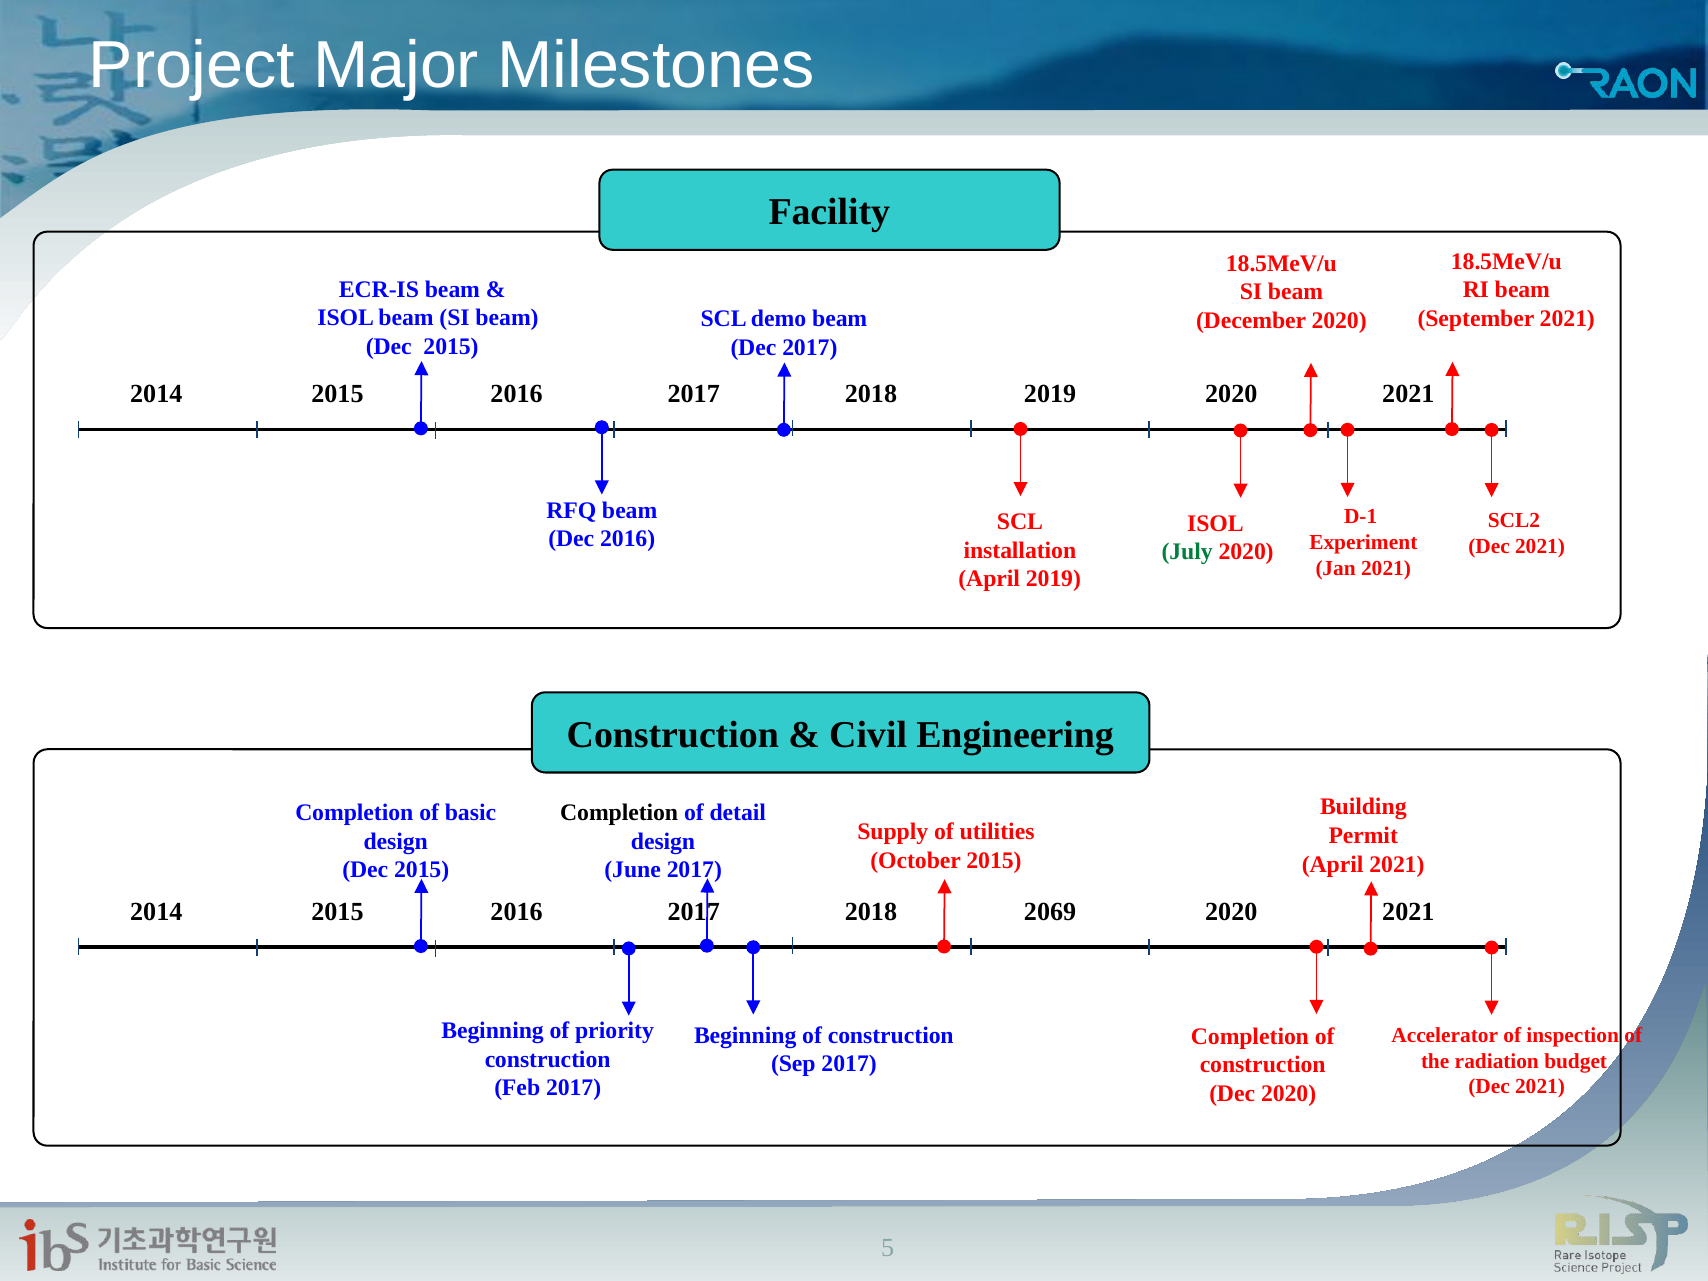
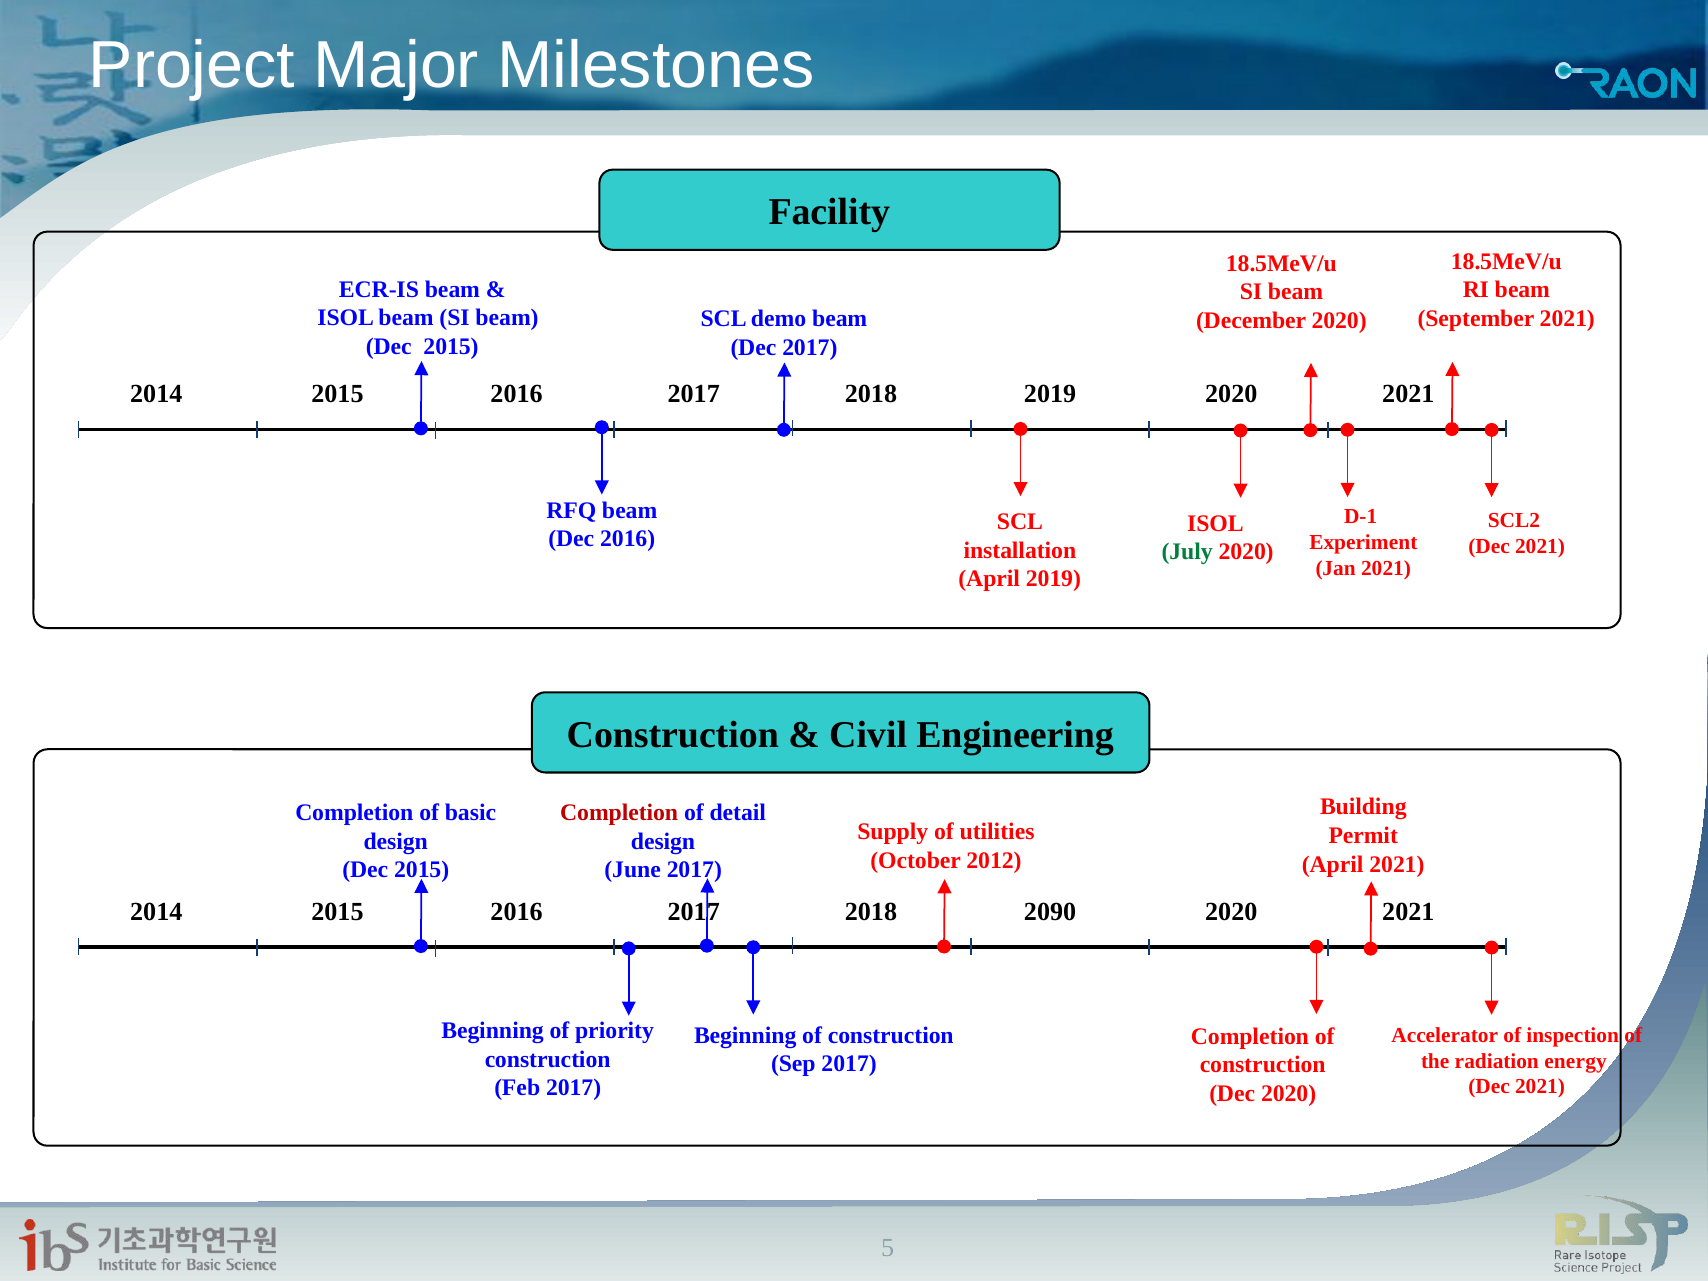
Completion at (619, 813) colour: black -> red
October 2015: 2015 -> 2012
2069: 2069 -> 2090
budget: budget -> energy
